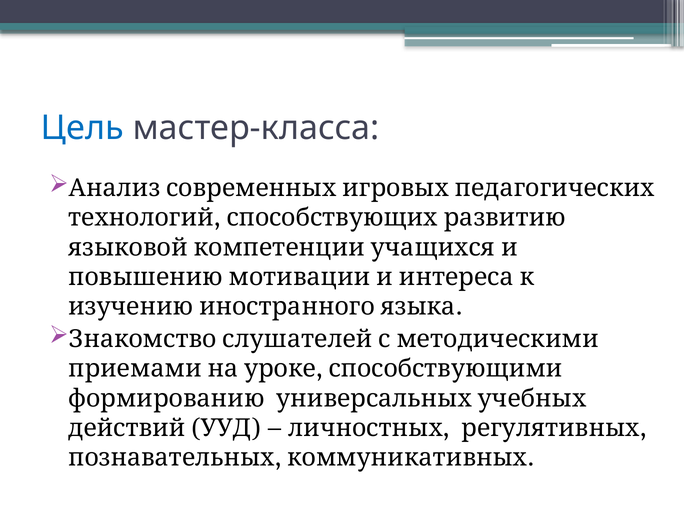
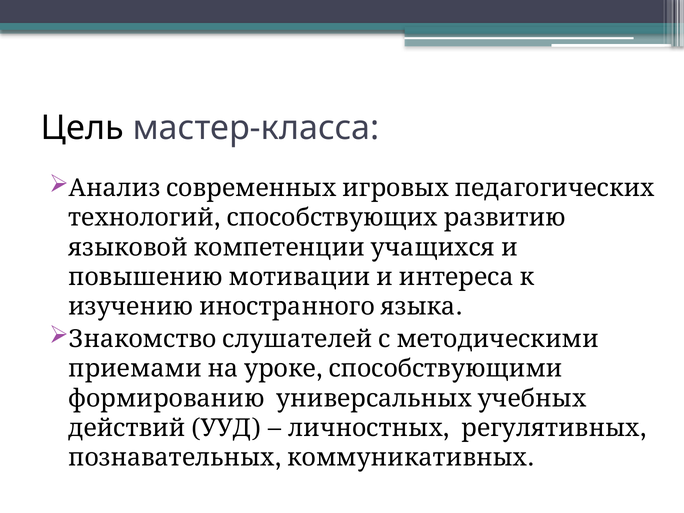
Цель colour: blue -> black
